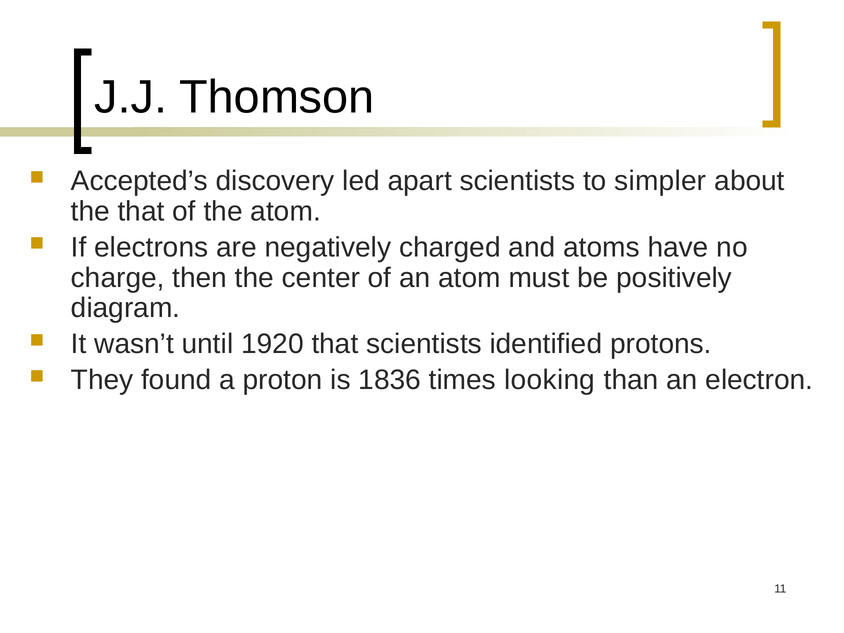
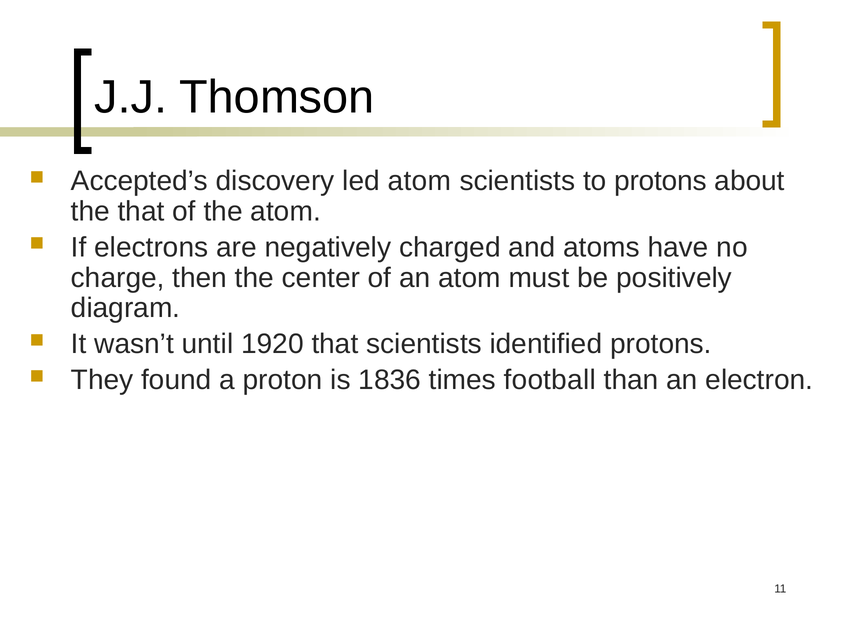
led apart: apart -> atom
to simpler: simpler -> protons
looking: looking -> football
